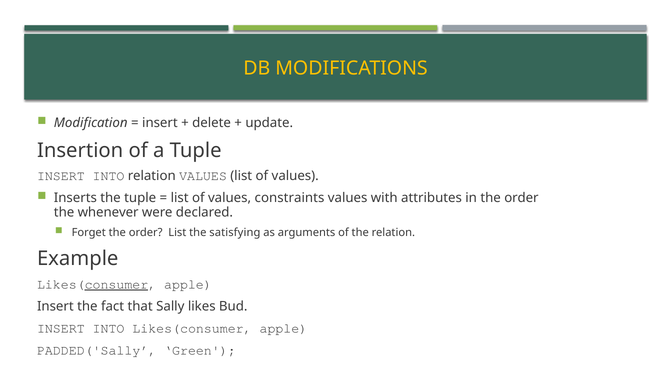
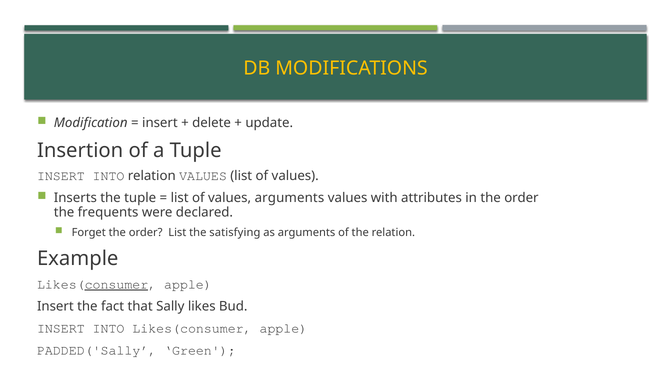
values constraints: constraints -> arguments
whenever: whenever -> frequents
